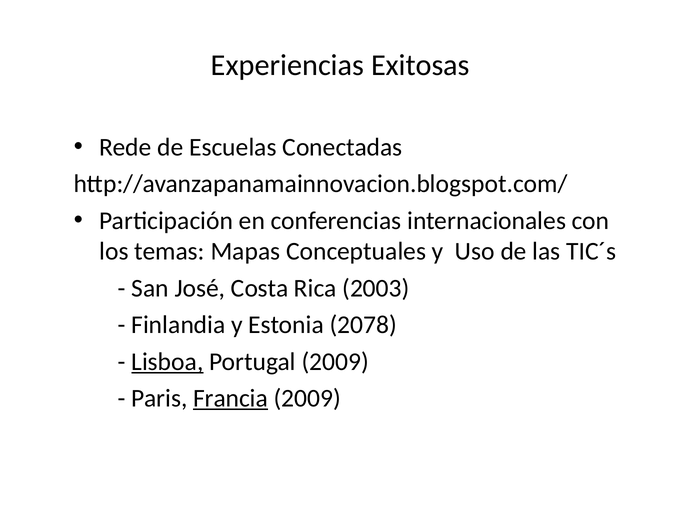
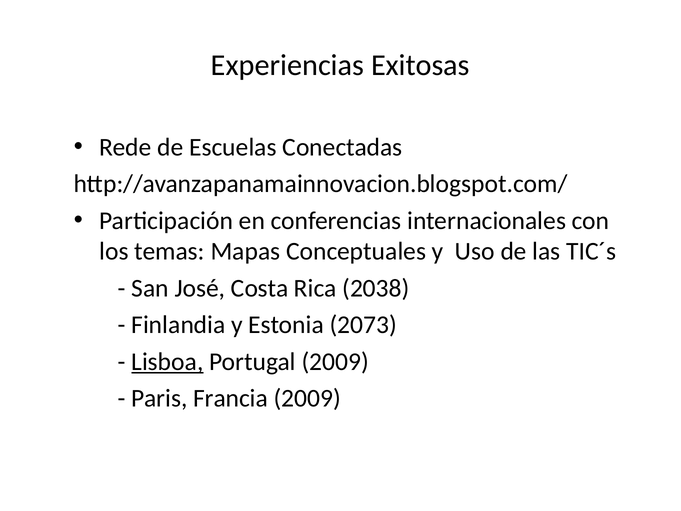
2003: 2003 -> 2038
2078: 2078 -> 2073
Francia underline: present -> none
